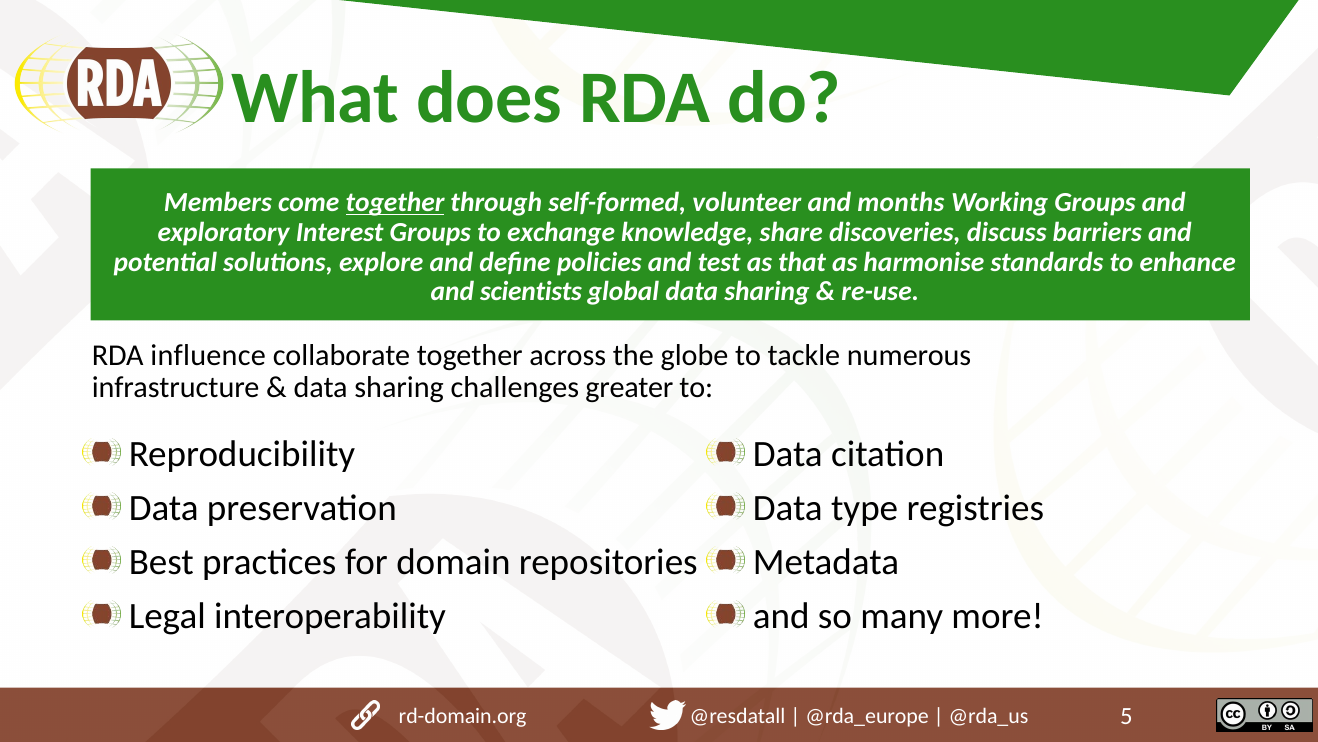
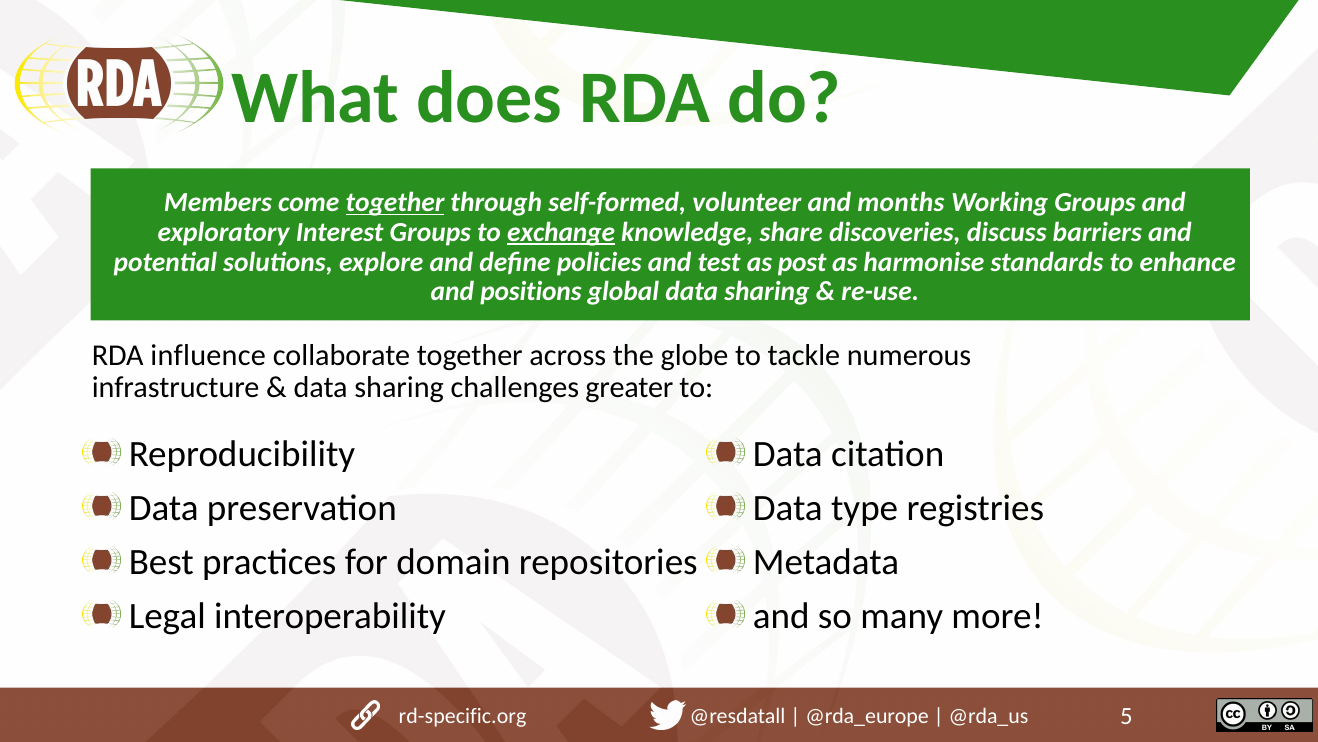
exchange underline: none -> present
that: that -> post
scientists: scientists -> positions
rd-domain.org: rd-domain.org -> rd-specific.org
